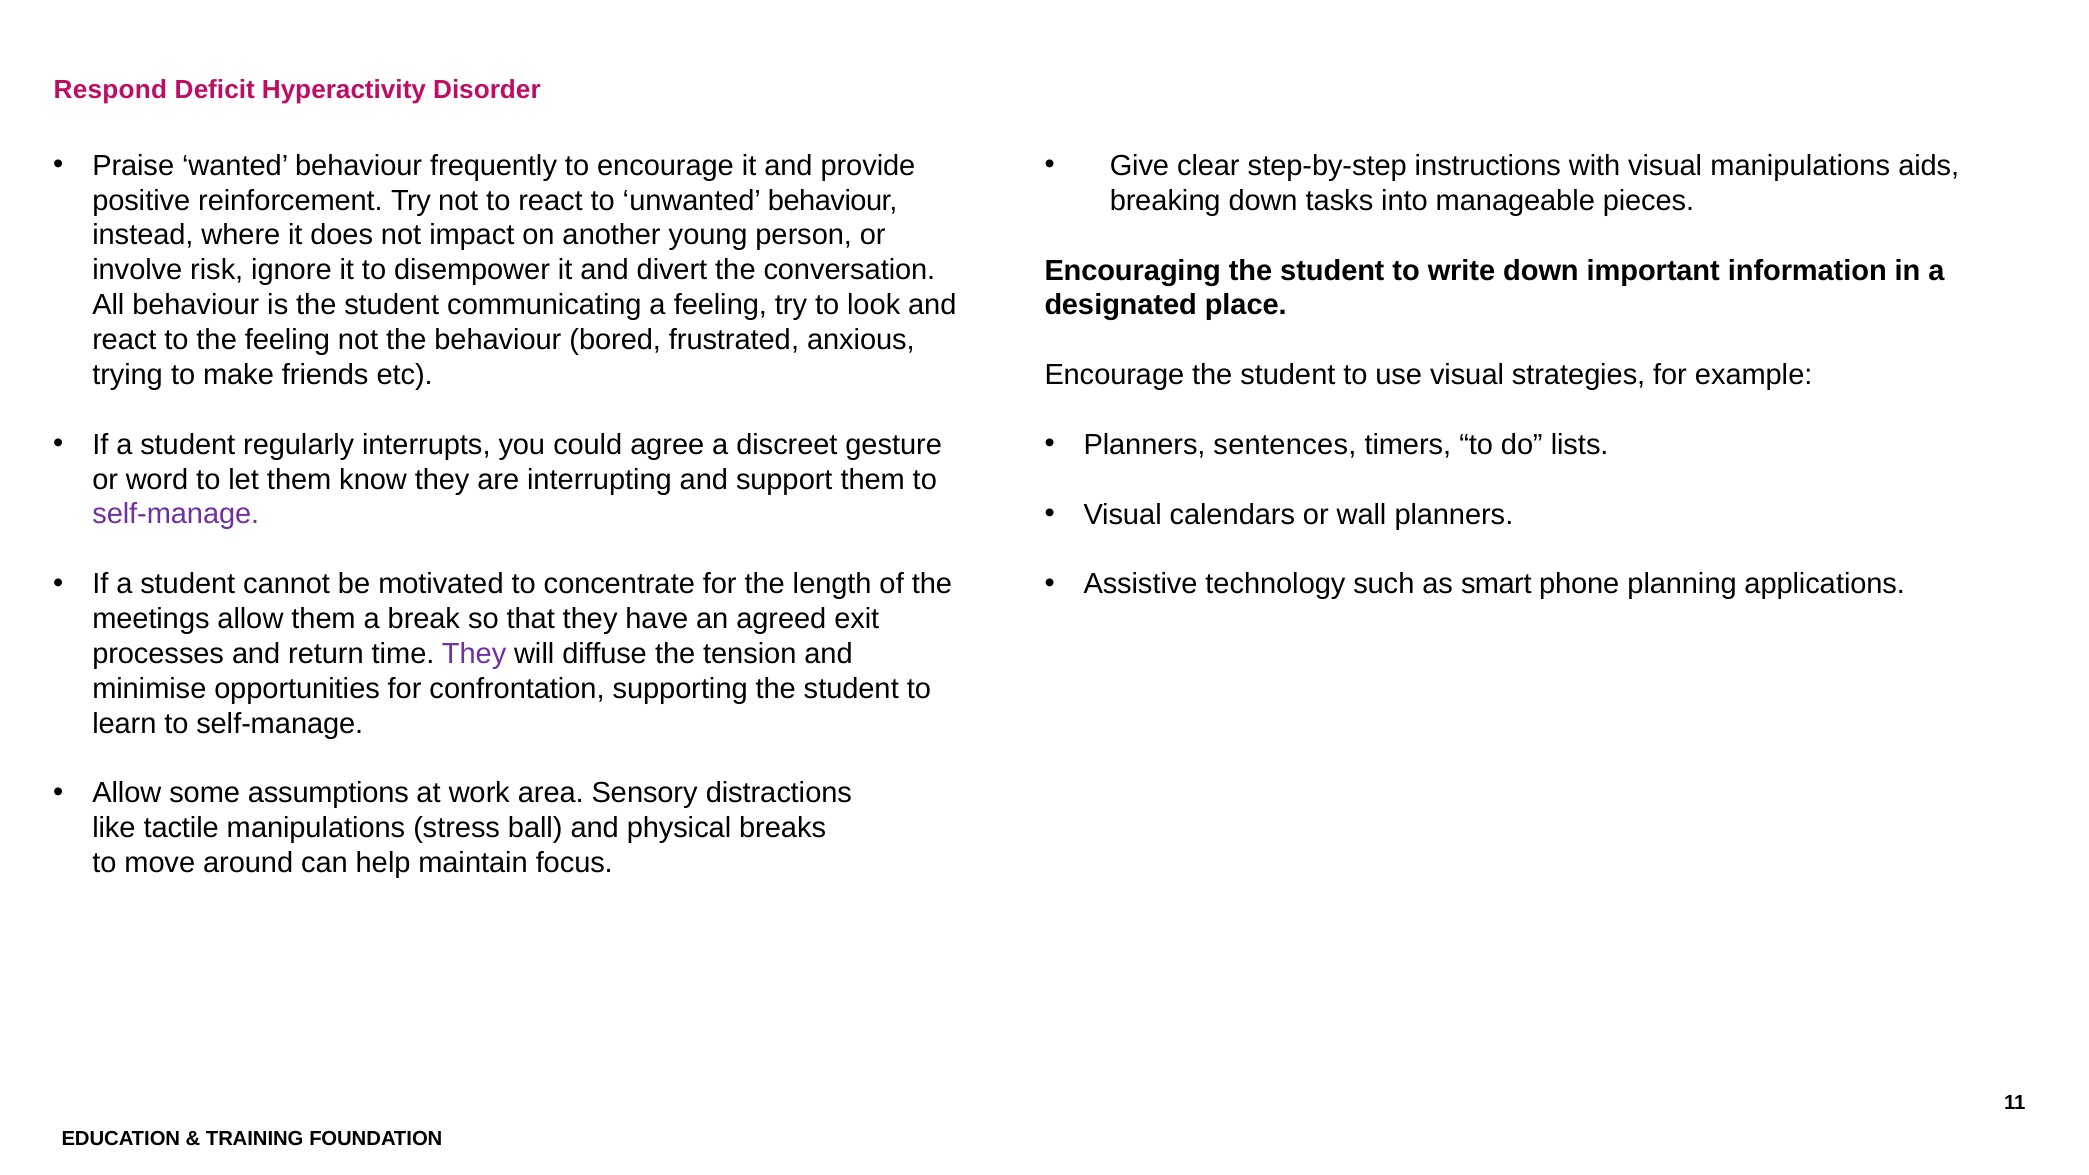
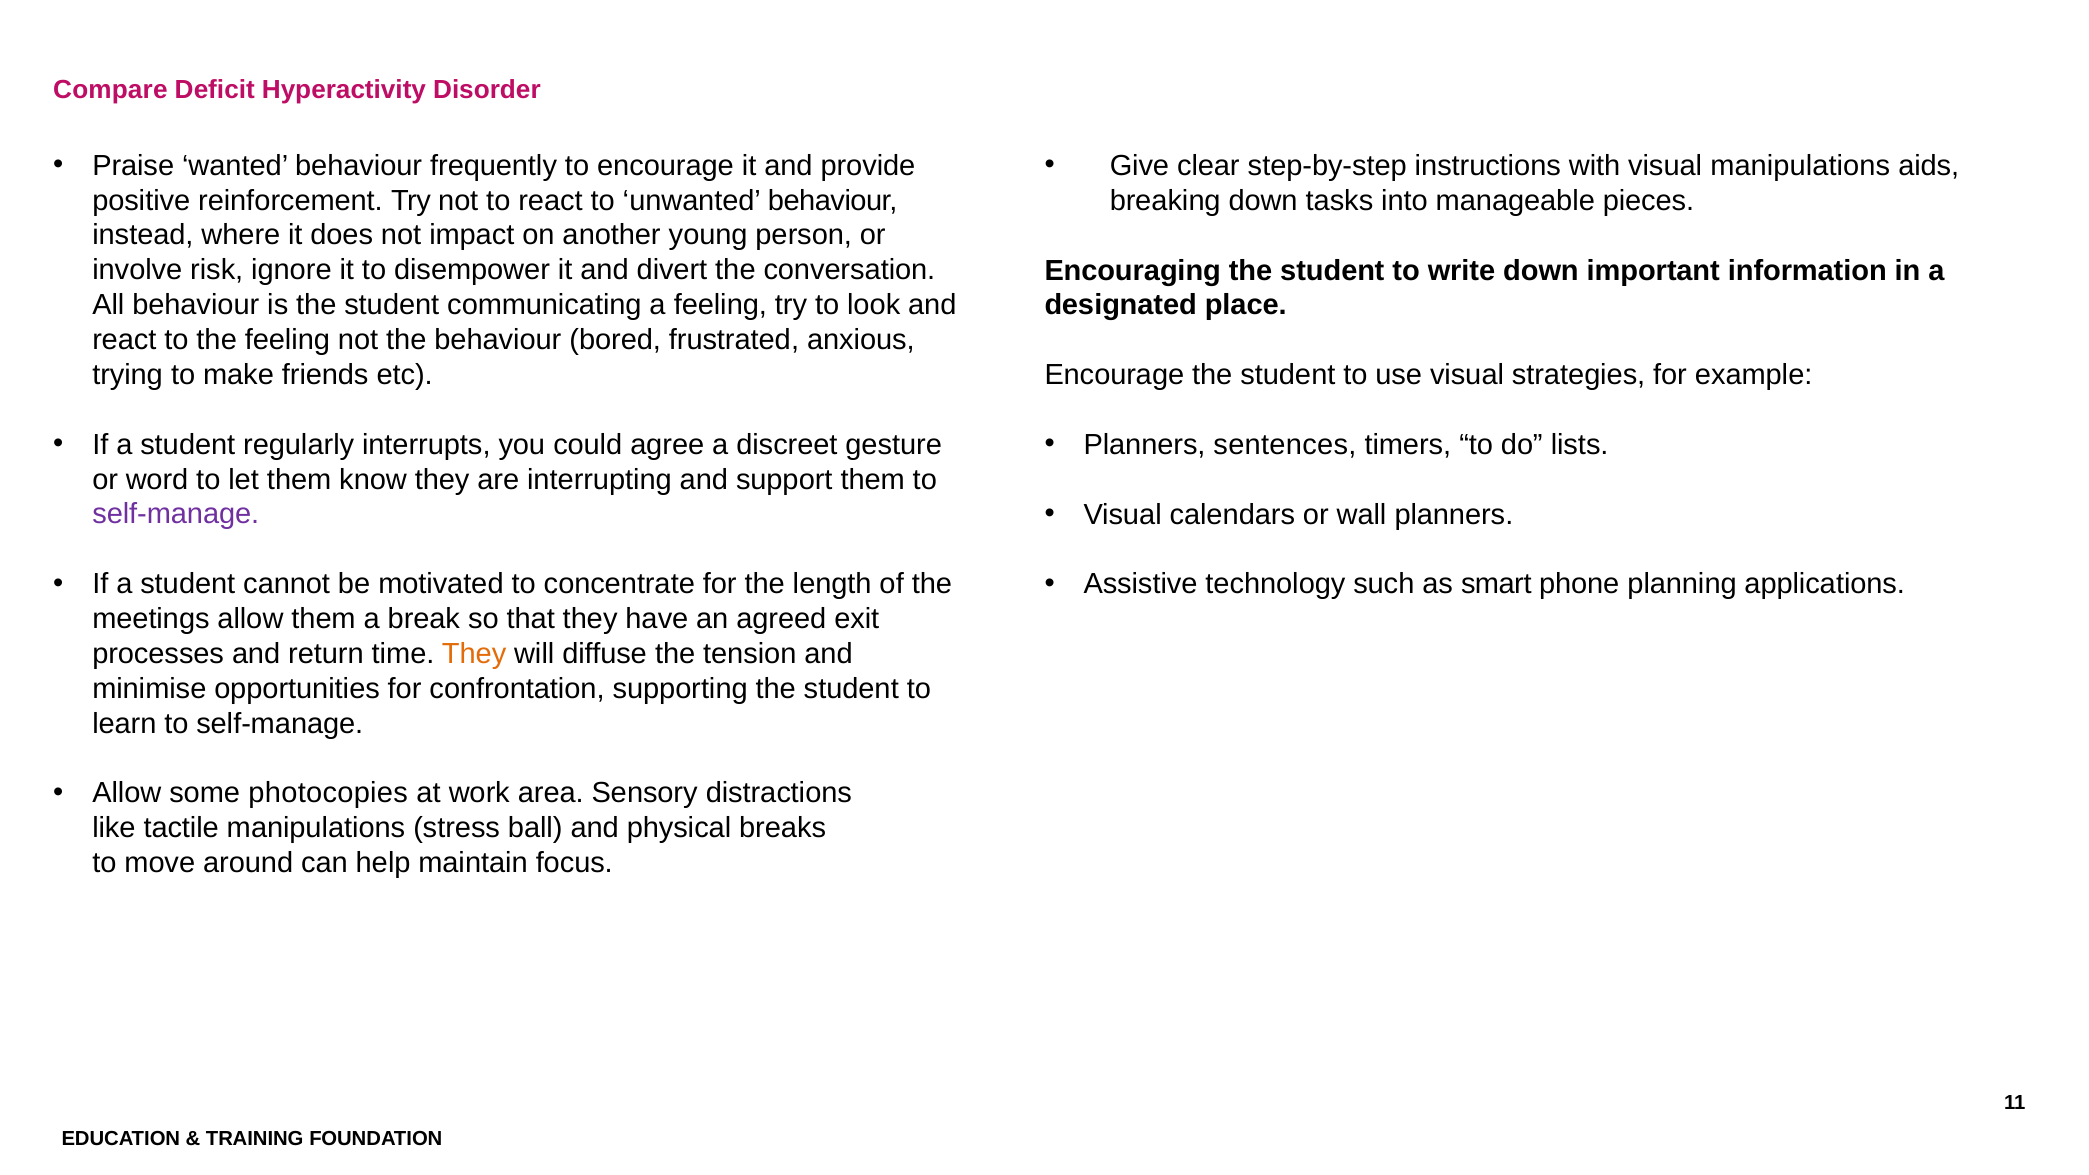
Respond: Respond -> Compare
They at (474, 654) colour: purple -> orange
assumptions: assumptions -> photocopies
